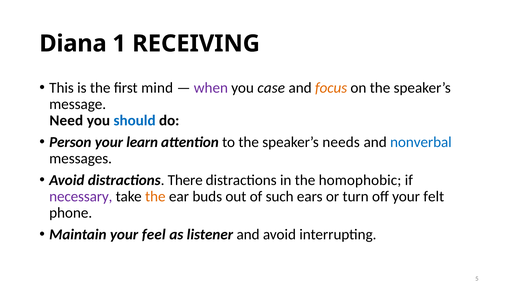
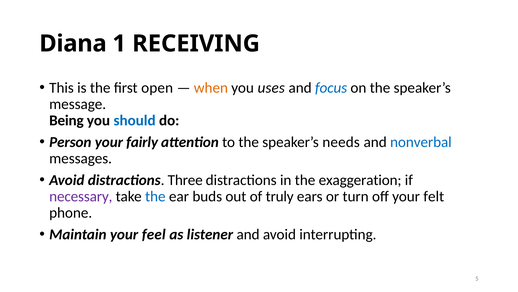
mind: mind -> open
when colour: purple -> orange
case: case -> uses
focus colour: orange -> blue
Need: Need -> Being
learn: learn -> fairly
There: There -> Three
homophobic: homophobic -> exaggeration
the at (155, 196) colour: orange -> blue
such: such -> truly
